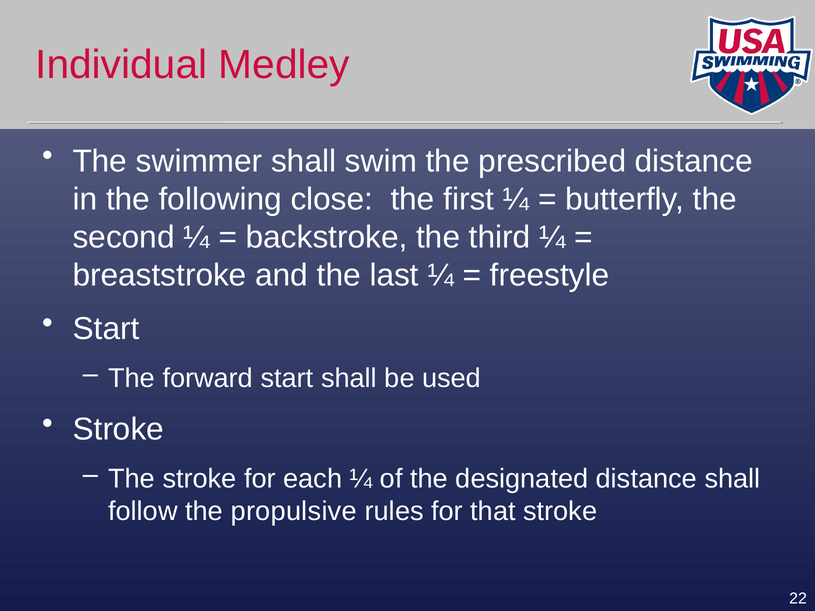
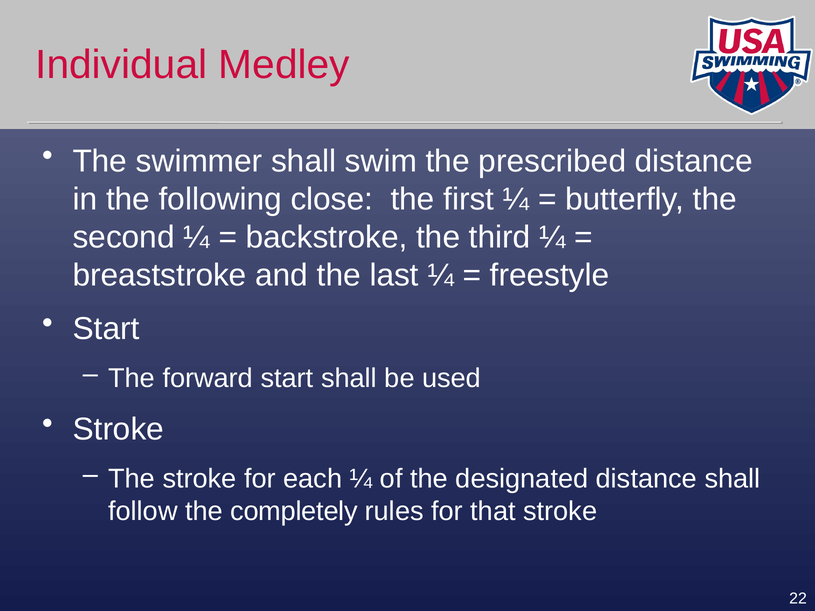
propulsive: propulsive -> completely
